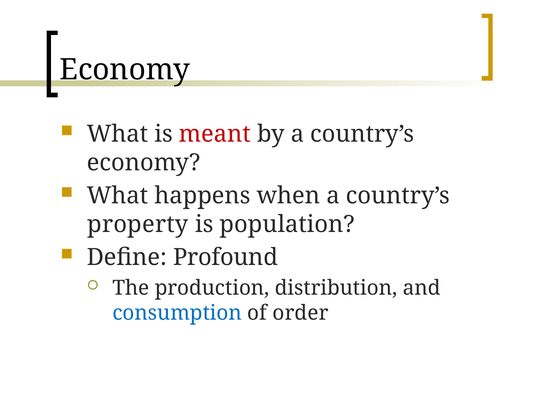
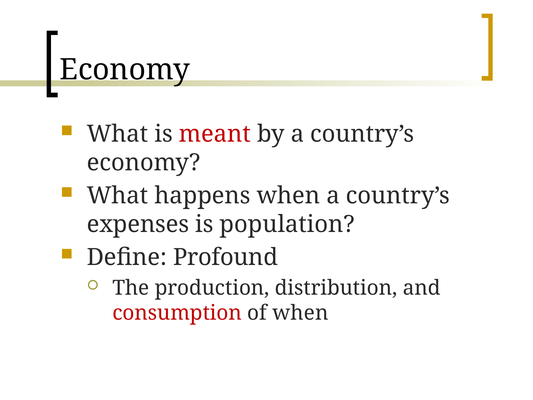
property: property -> expenses
consumption colour: blue -> red
of order: order -> when
